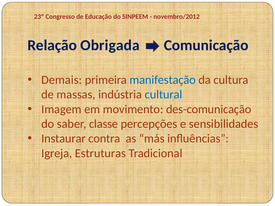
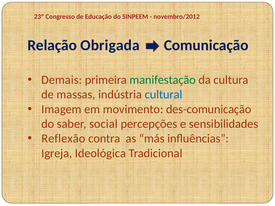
manifestação colour: blue -> green
classe: classe -> social
Instaurar: Instaurar -> Reflexão
Estruturas: Estruturas -> Ideológica
